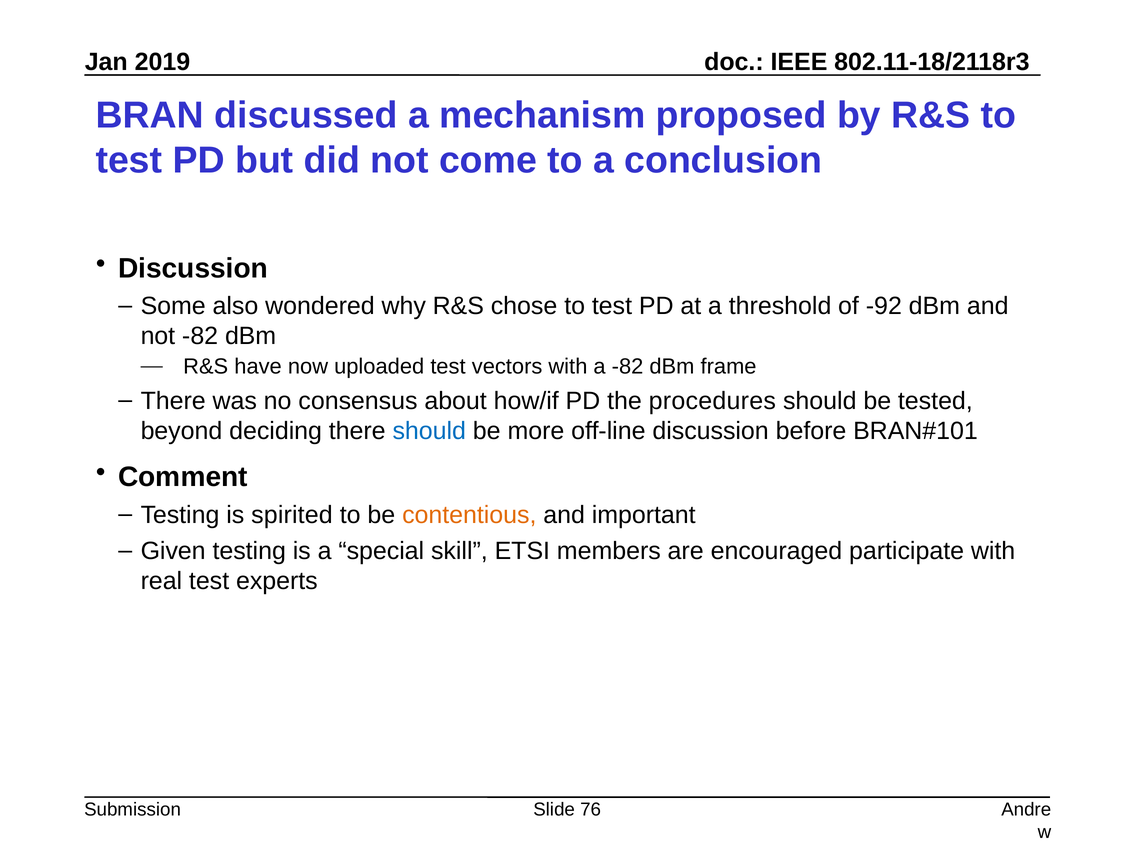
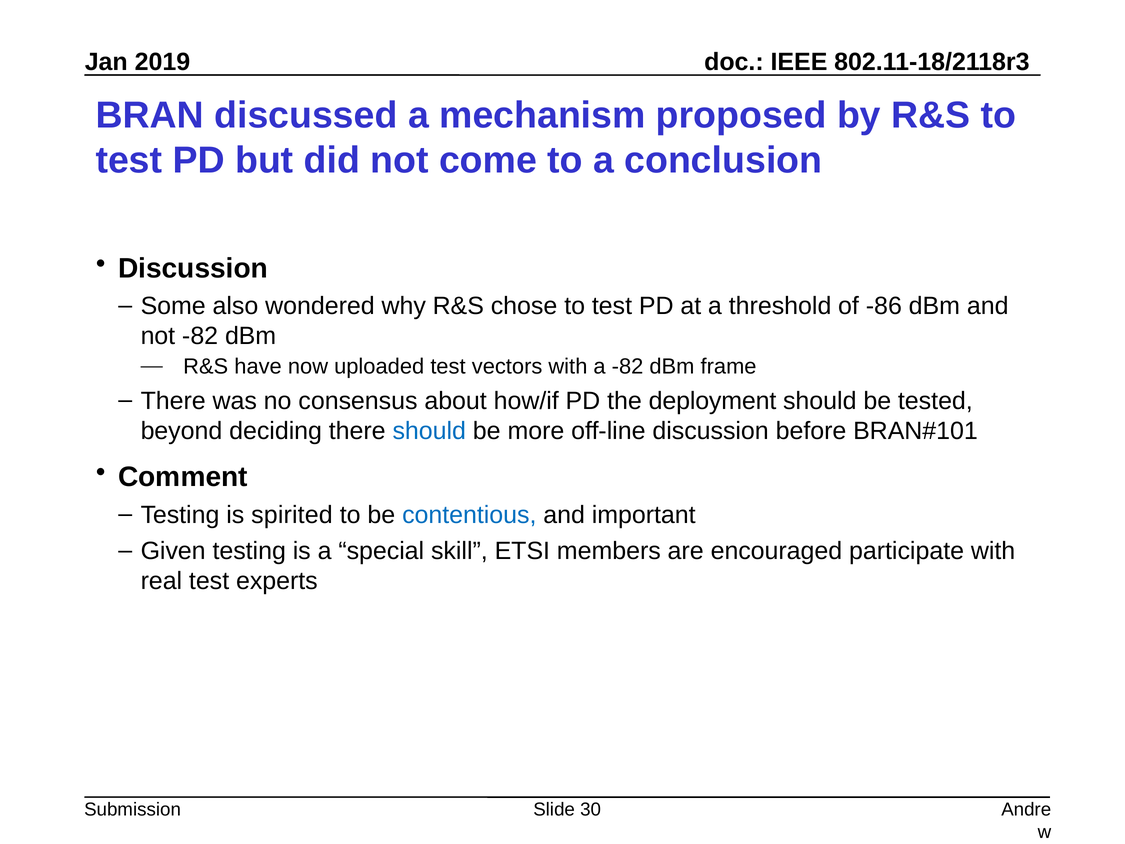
-92: -92 -> -86
procedures: procedures -> deployment
contentious colour: orange -> blue
76: 76 -> 30
